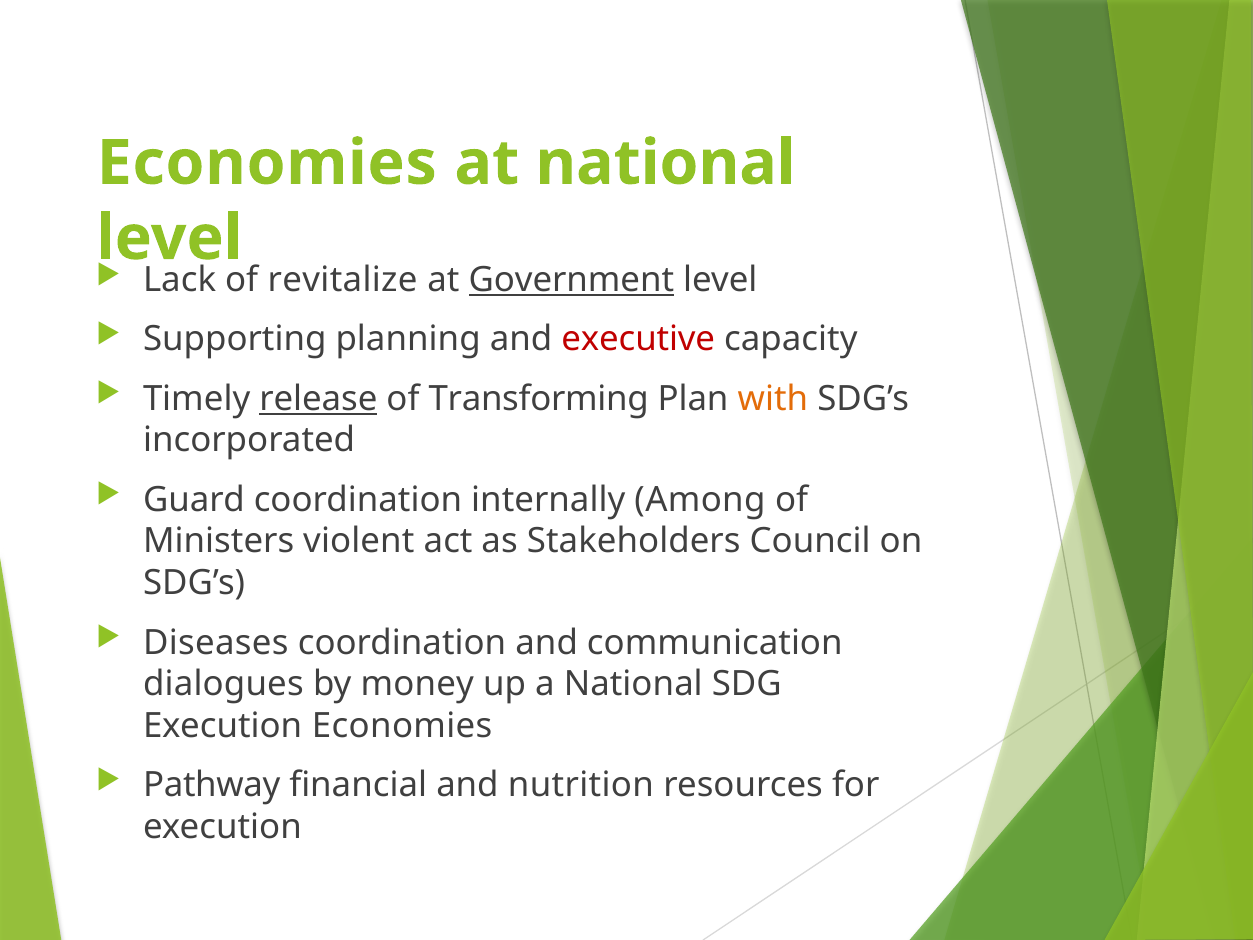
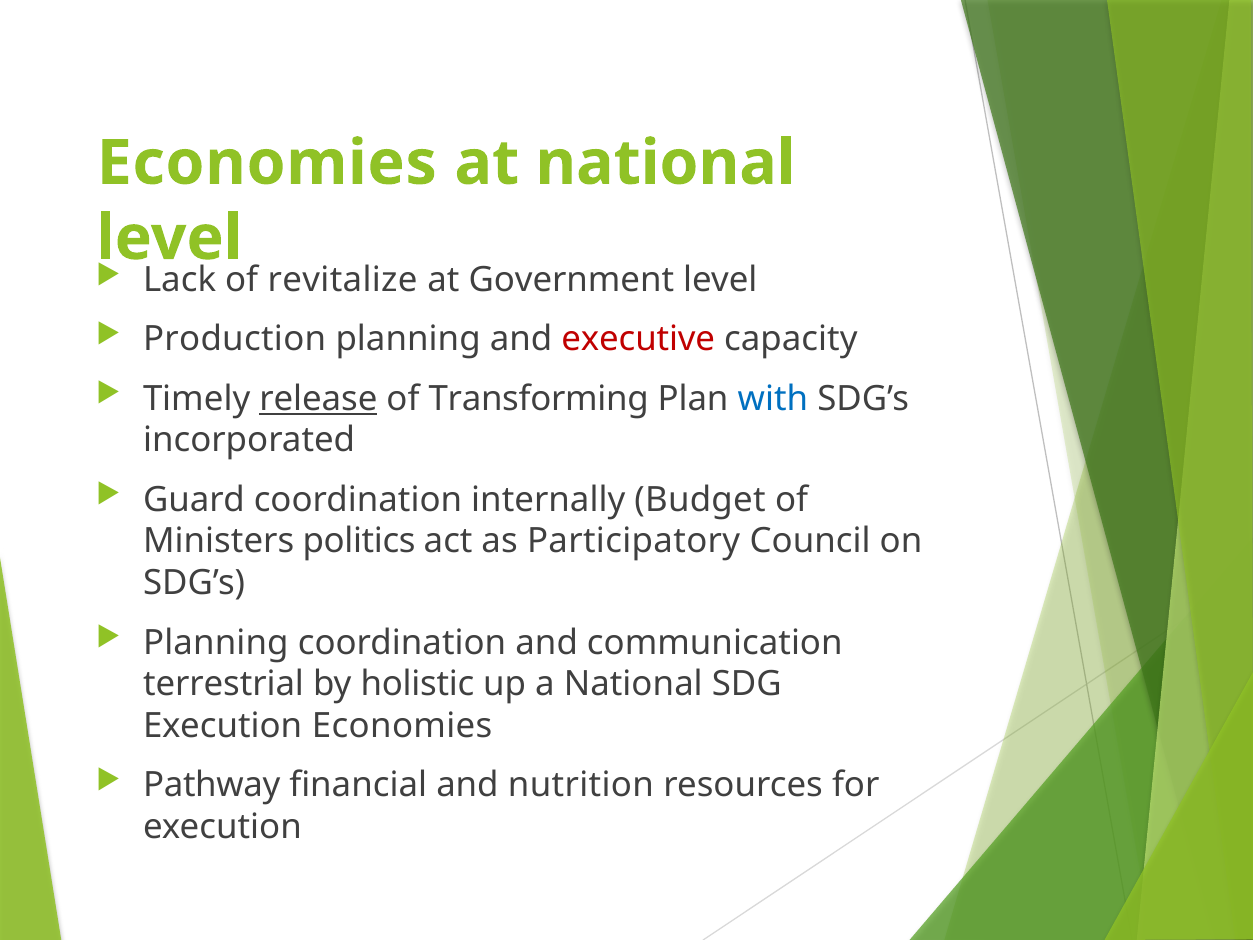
Government underline: present -> none
Supporting: Supporting -> Production
with colour: orange -> blue
Among: Among -> Budget
violent: violent -> politics
Stakeholders: Stakeholders -> Participatory
Diseases at (216, 642): Diseases -> Planning
dialogues: dialogues -> terrestrial
money: money -> holistic
